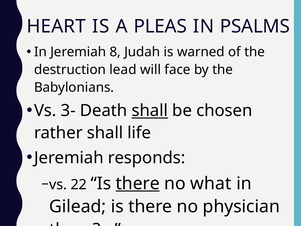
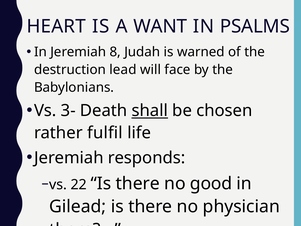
PLEAS: PLEAS -> WANT
rather shall: shall -> fulfil
there at (138, 183) underline: present -> none
what: what -> good
